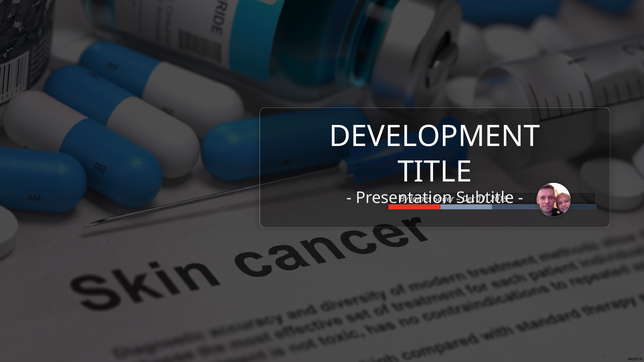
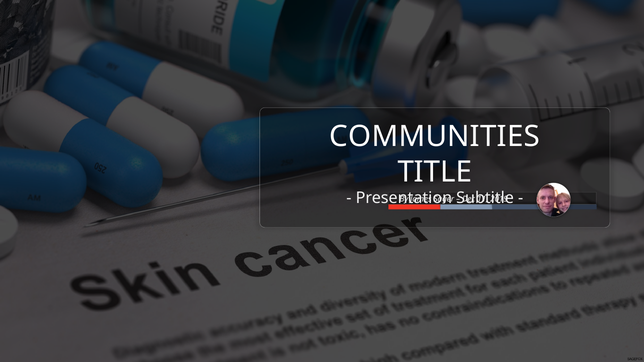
DEVELOPMENT: DEVELOPMENT -> COMMUNITIES
